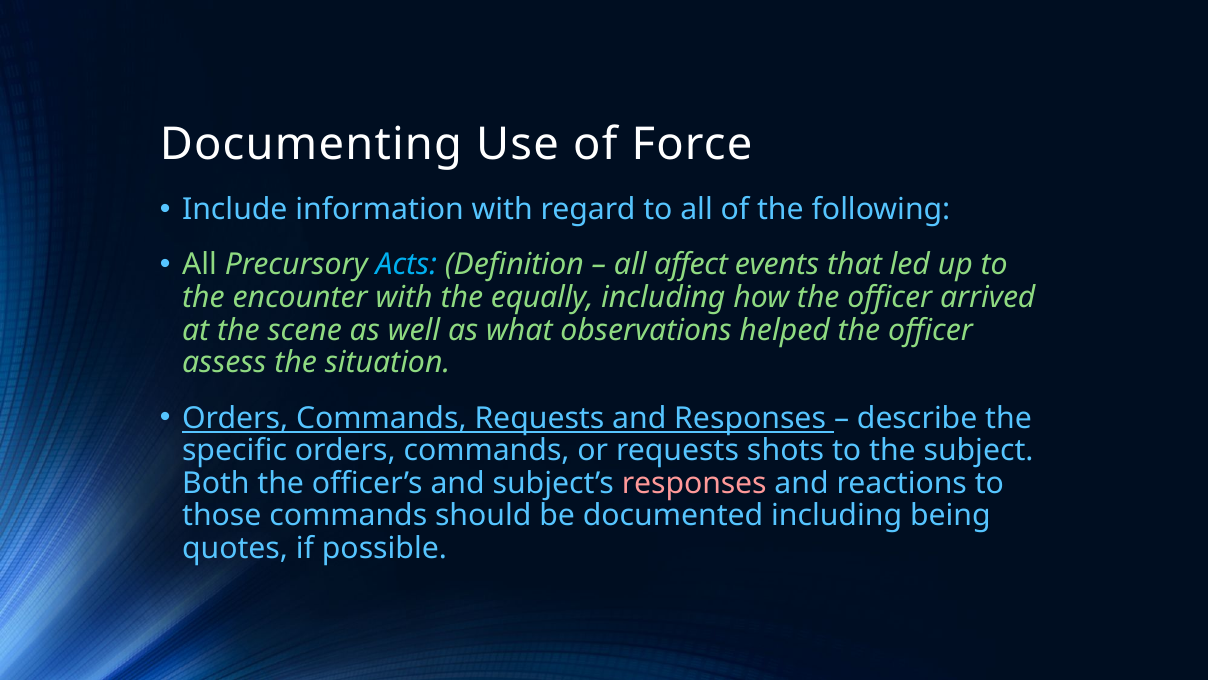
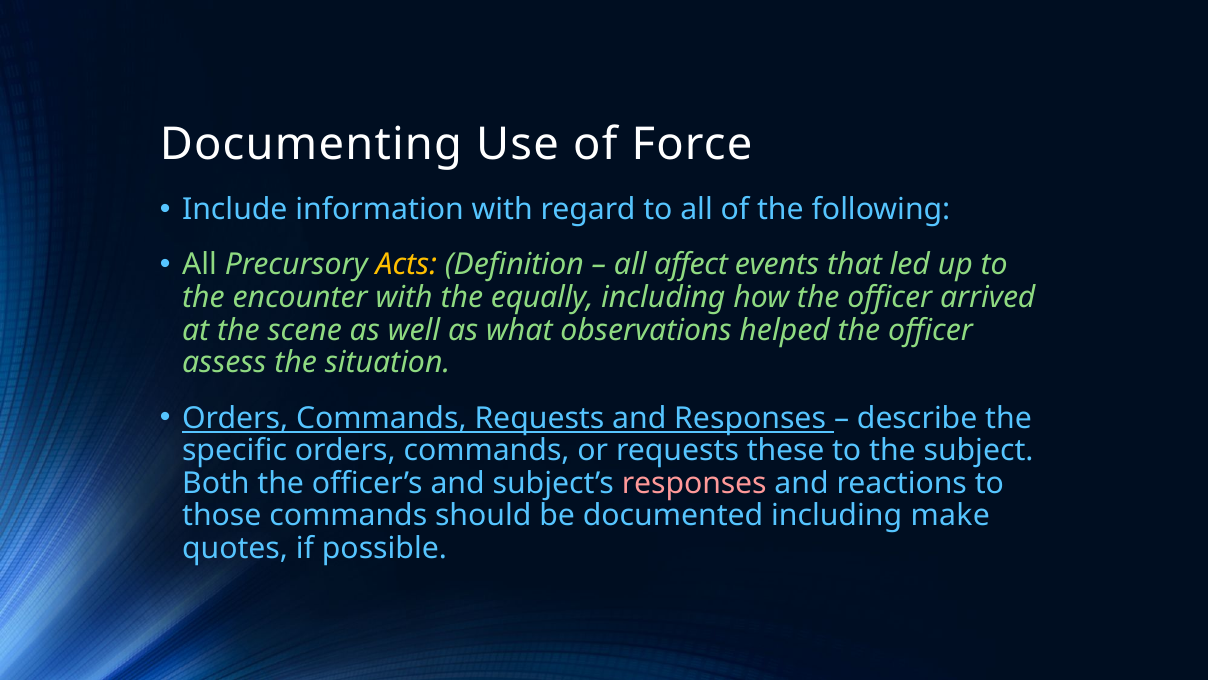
Acts colour: light blue -> yellow
shots: shots -> these
being: being -> make
